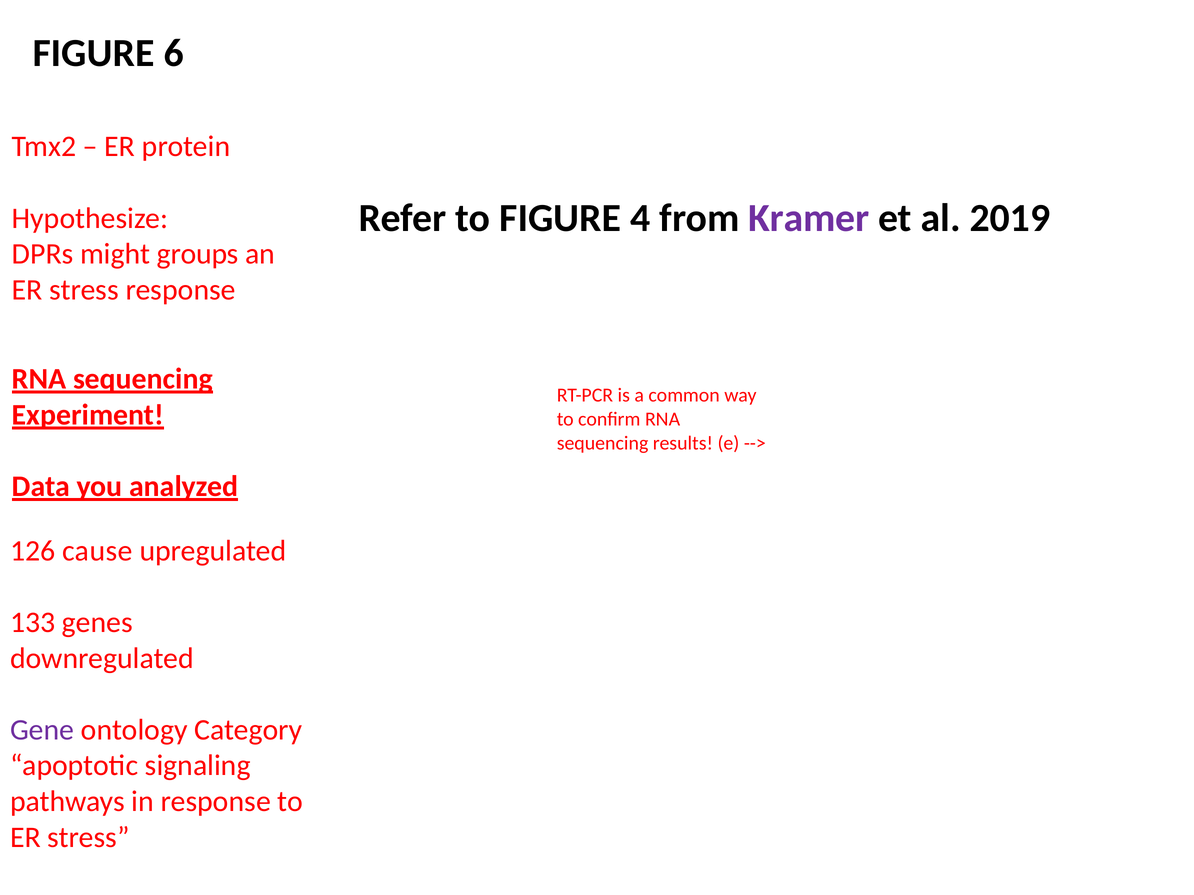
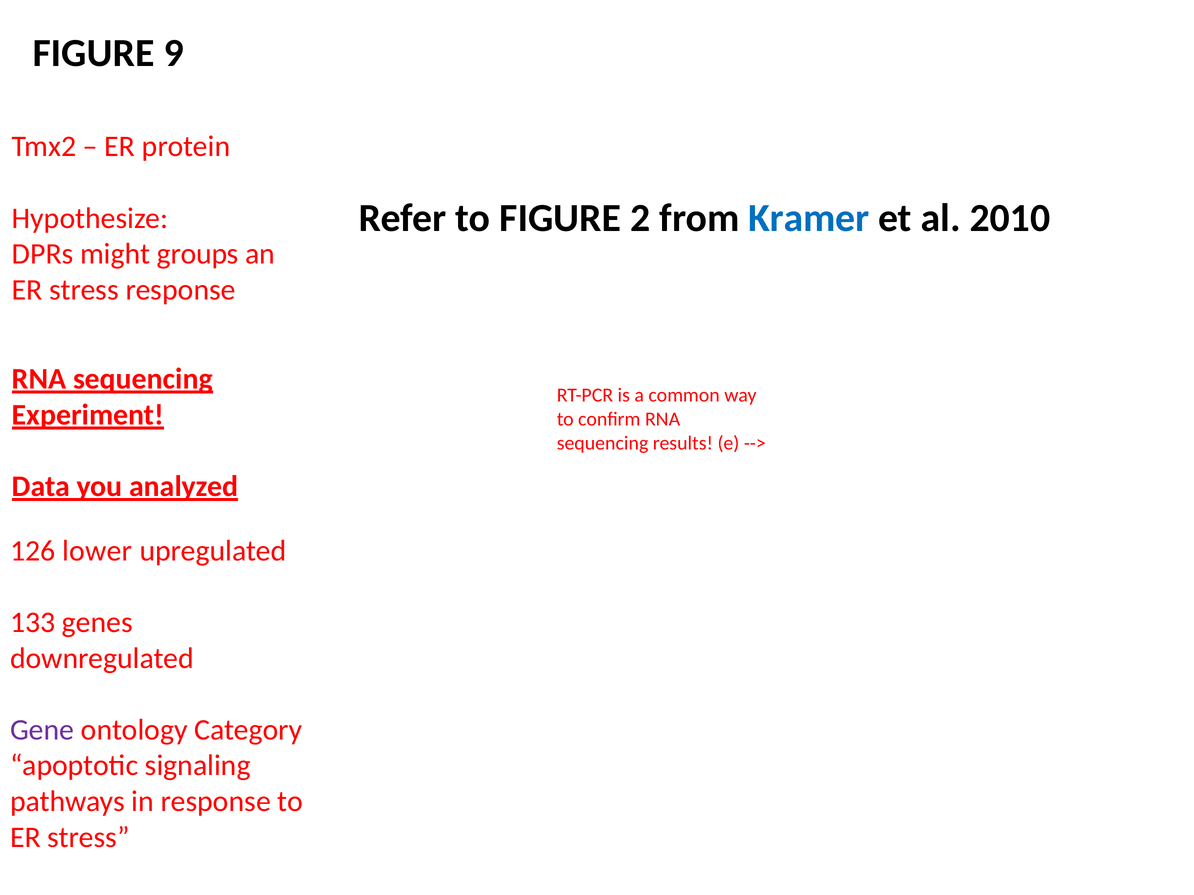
6: 6 -> 9
4: 4 -> 2
Kramer colour: purple -> blue
2019: 2019 -> 2010
cause: cause -> lower
